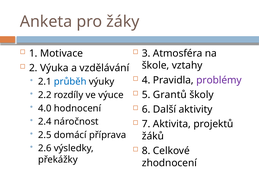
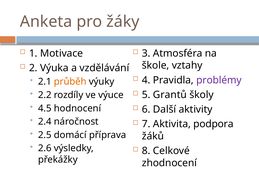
průběh colour: blue -> orange
4.0: 4.0 -> 4.5
projektů: projektů -> podpora
